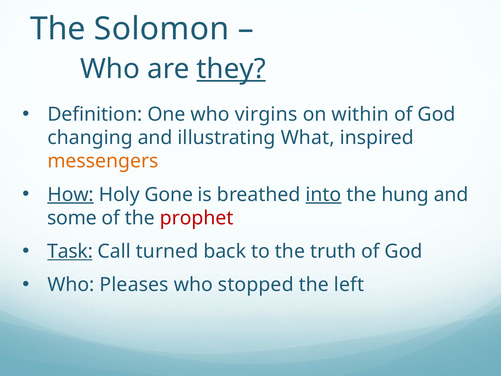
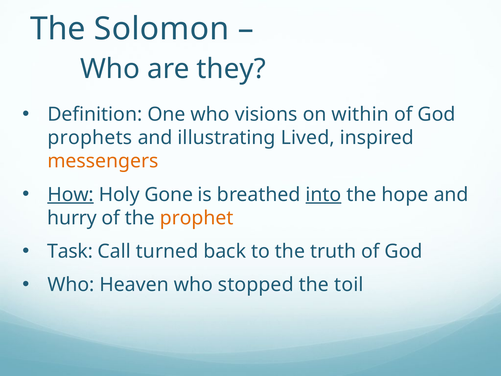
they underline: present -> none
virgins: virgins -> visions
changing: changing -> prophets
What: What -> Lived
hung: hung -> hope
some: some -> hurry
prophet colour: red -> orange
Task underline: present -> none
Pleases: Pleases -> Heaven
left: left -> toil
